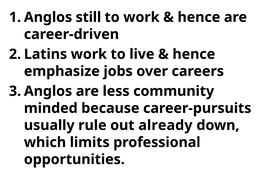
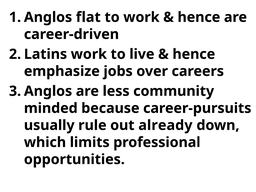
still: still -> flat
